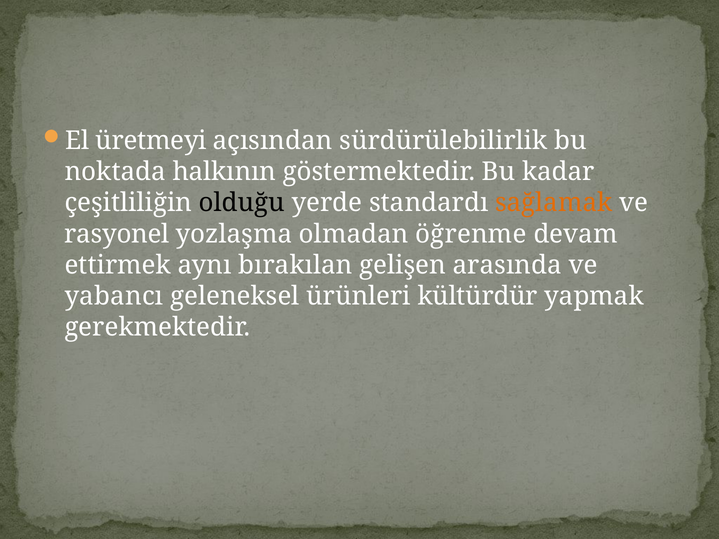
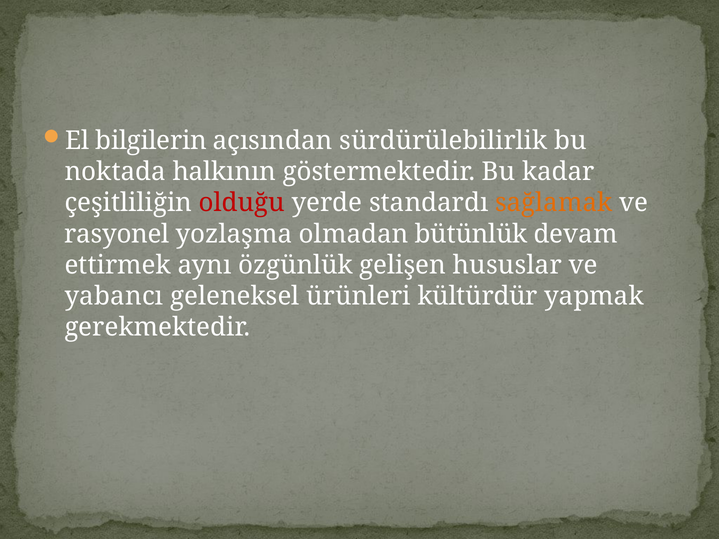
üretmeyi: üretmeyi -> bilgilerin
olduğu colour: black -> red
öğrenme: öğrenme -> bütünlük
bırakılan: bırakılan -> özgünlük
arasında: arasında -> hususlar
